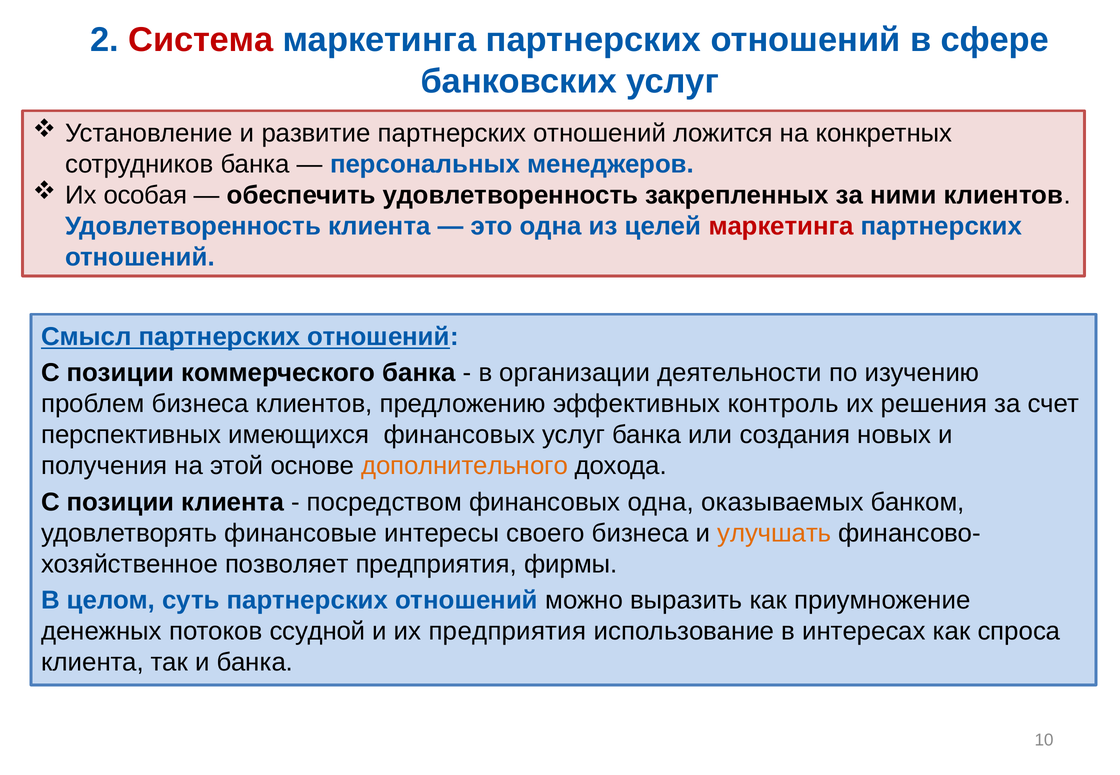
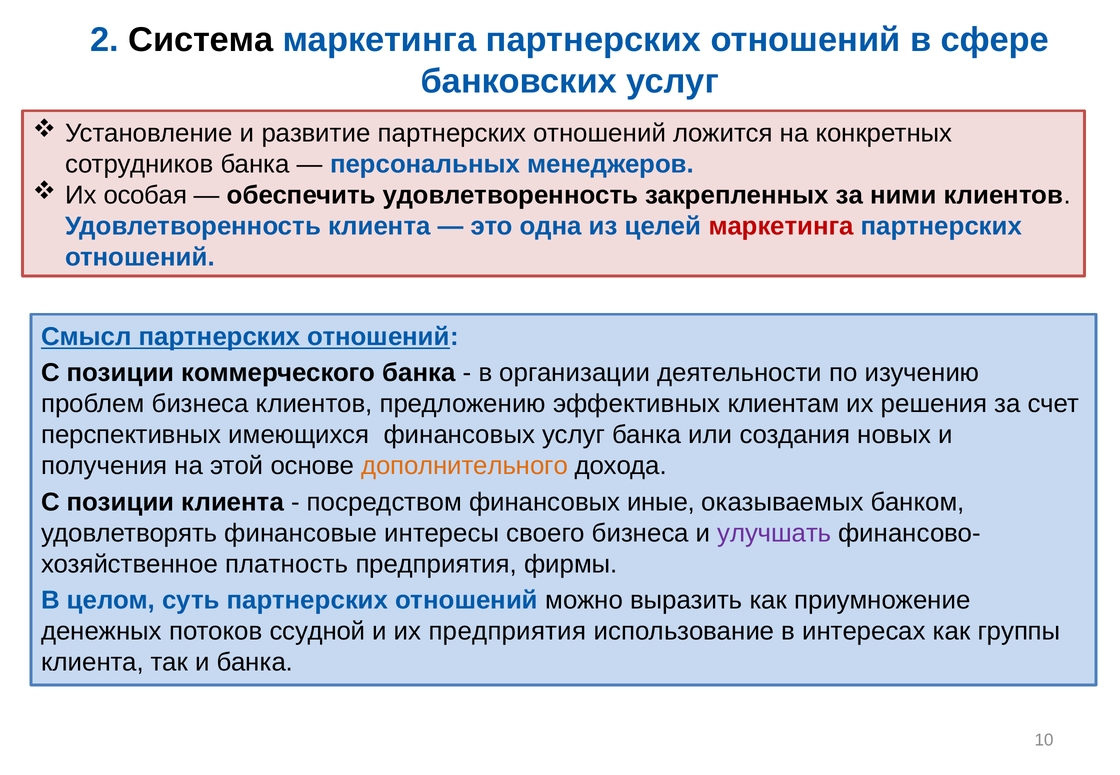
Система colour: red -> black
контроль: контроль -> клиентам
финансовых одна: одна -> иные
улучшать colour: orange -> purple
позволяет: позволяет -> платность
спроса: спроса -> группы
